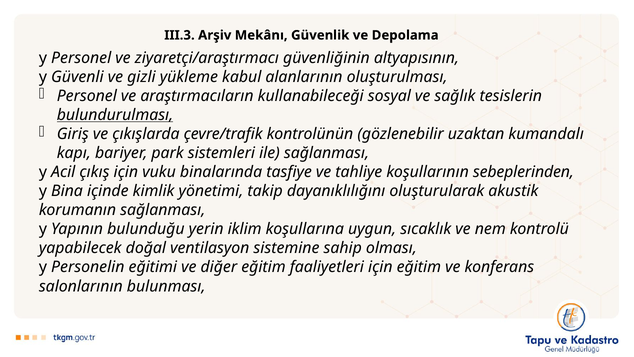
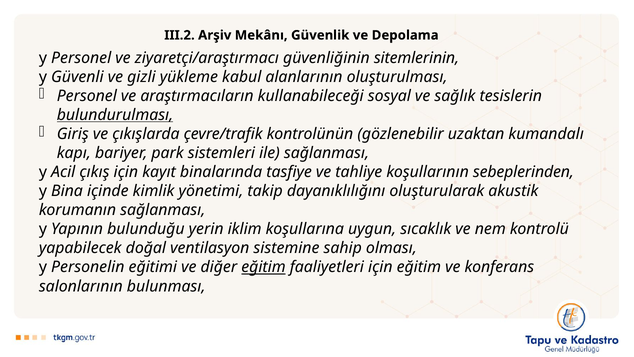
III.3: III.3 -> III.2
altyapısının: altyapısının -> sitemlerinin
vuku: vuku -> kayıt
eğitim at (264, 267) underline: none -> present
